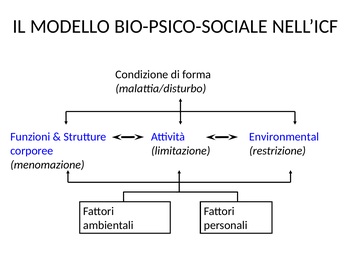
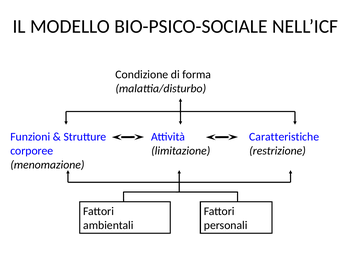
Environmental: Environmental -> Caratteristiche
